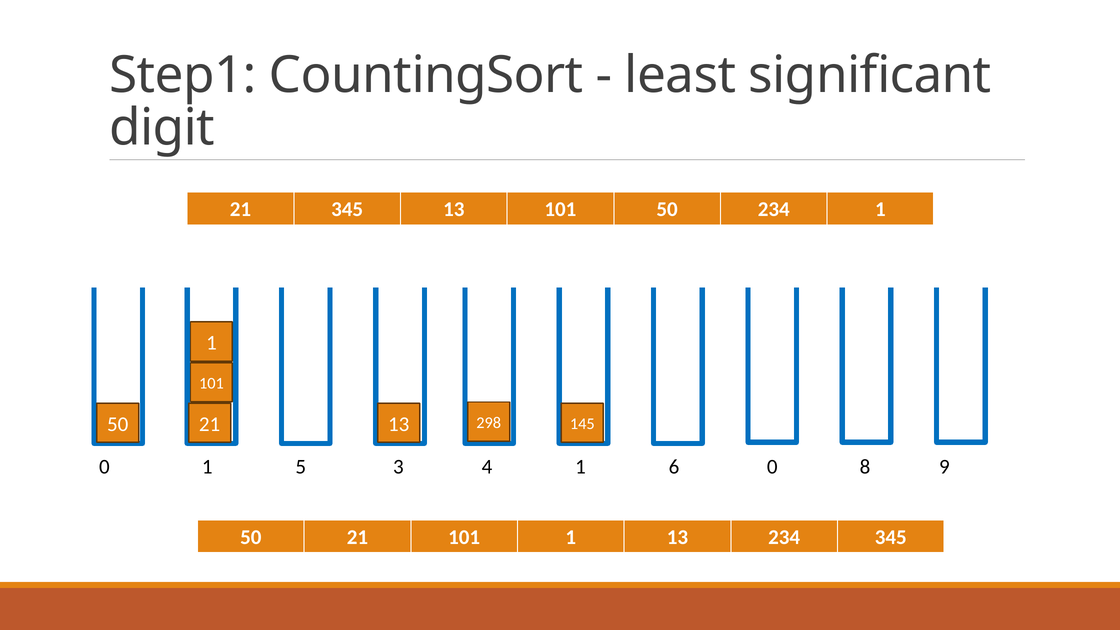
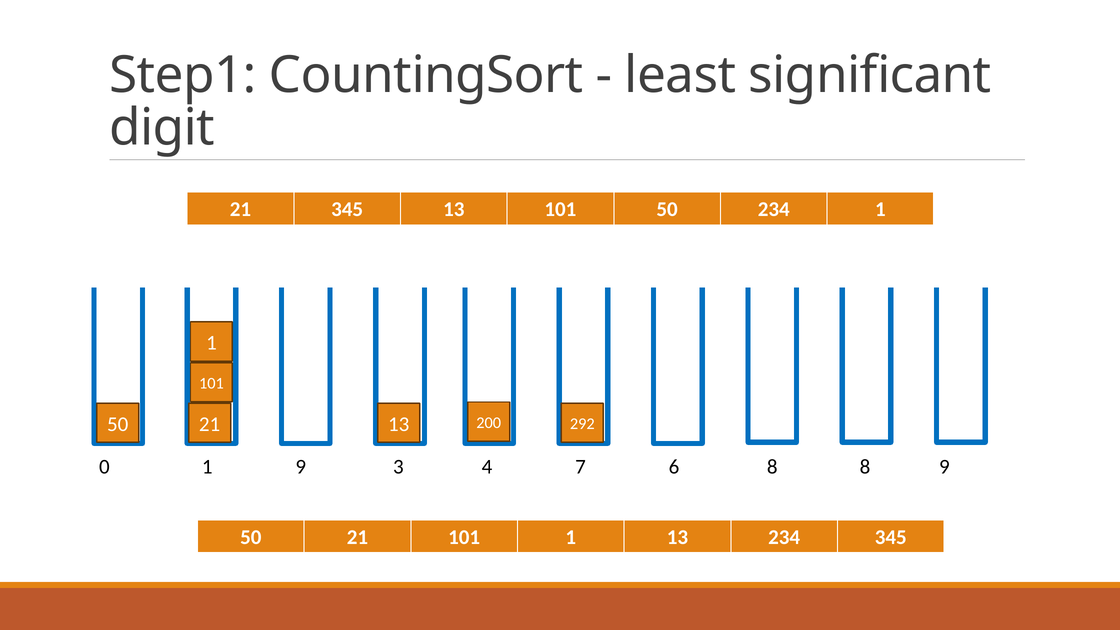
298: 298 -> 200
145: 145 -> 292
1 5: 5 -> 9
4 1: 1 -> 7
6 0: 0 -> 8
